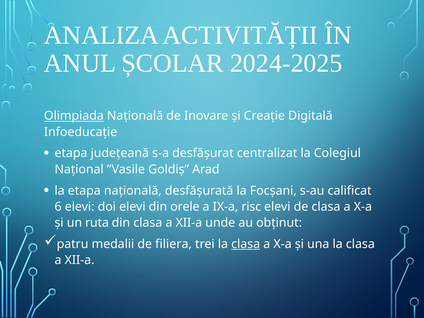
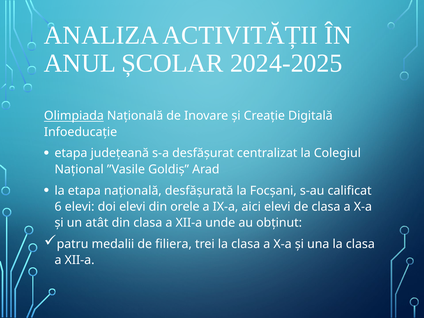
risc: risc -> aici
ruta: ruta -> atât
clasa at (246, 244) underline: present -> none
